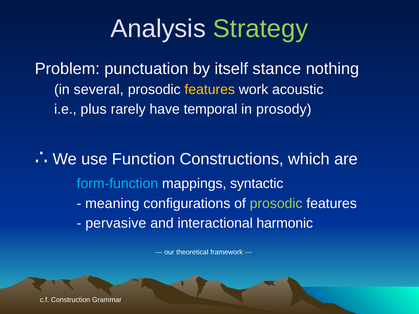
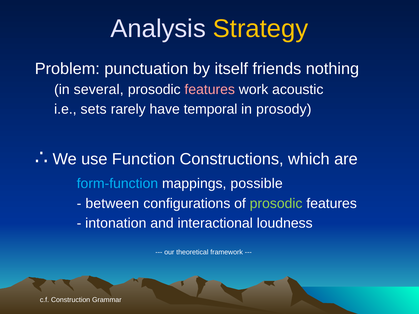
Strategy colour: light green -> yellow
stance: stance -> friends
features at (210, 90) colour: yellow -> pink
plus: plus -> sets
syntactic: syntactic -> possible
meaning: meaning -> between
pervasive: pervasive -> intonation
harmonic: harmonic -> loudness
